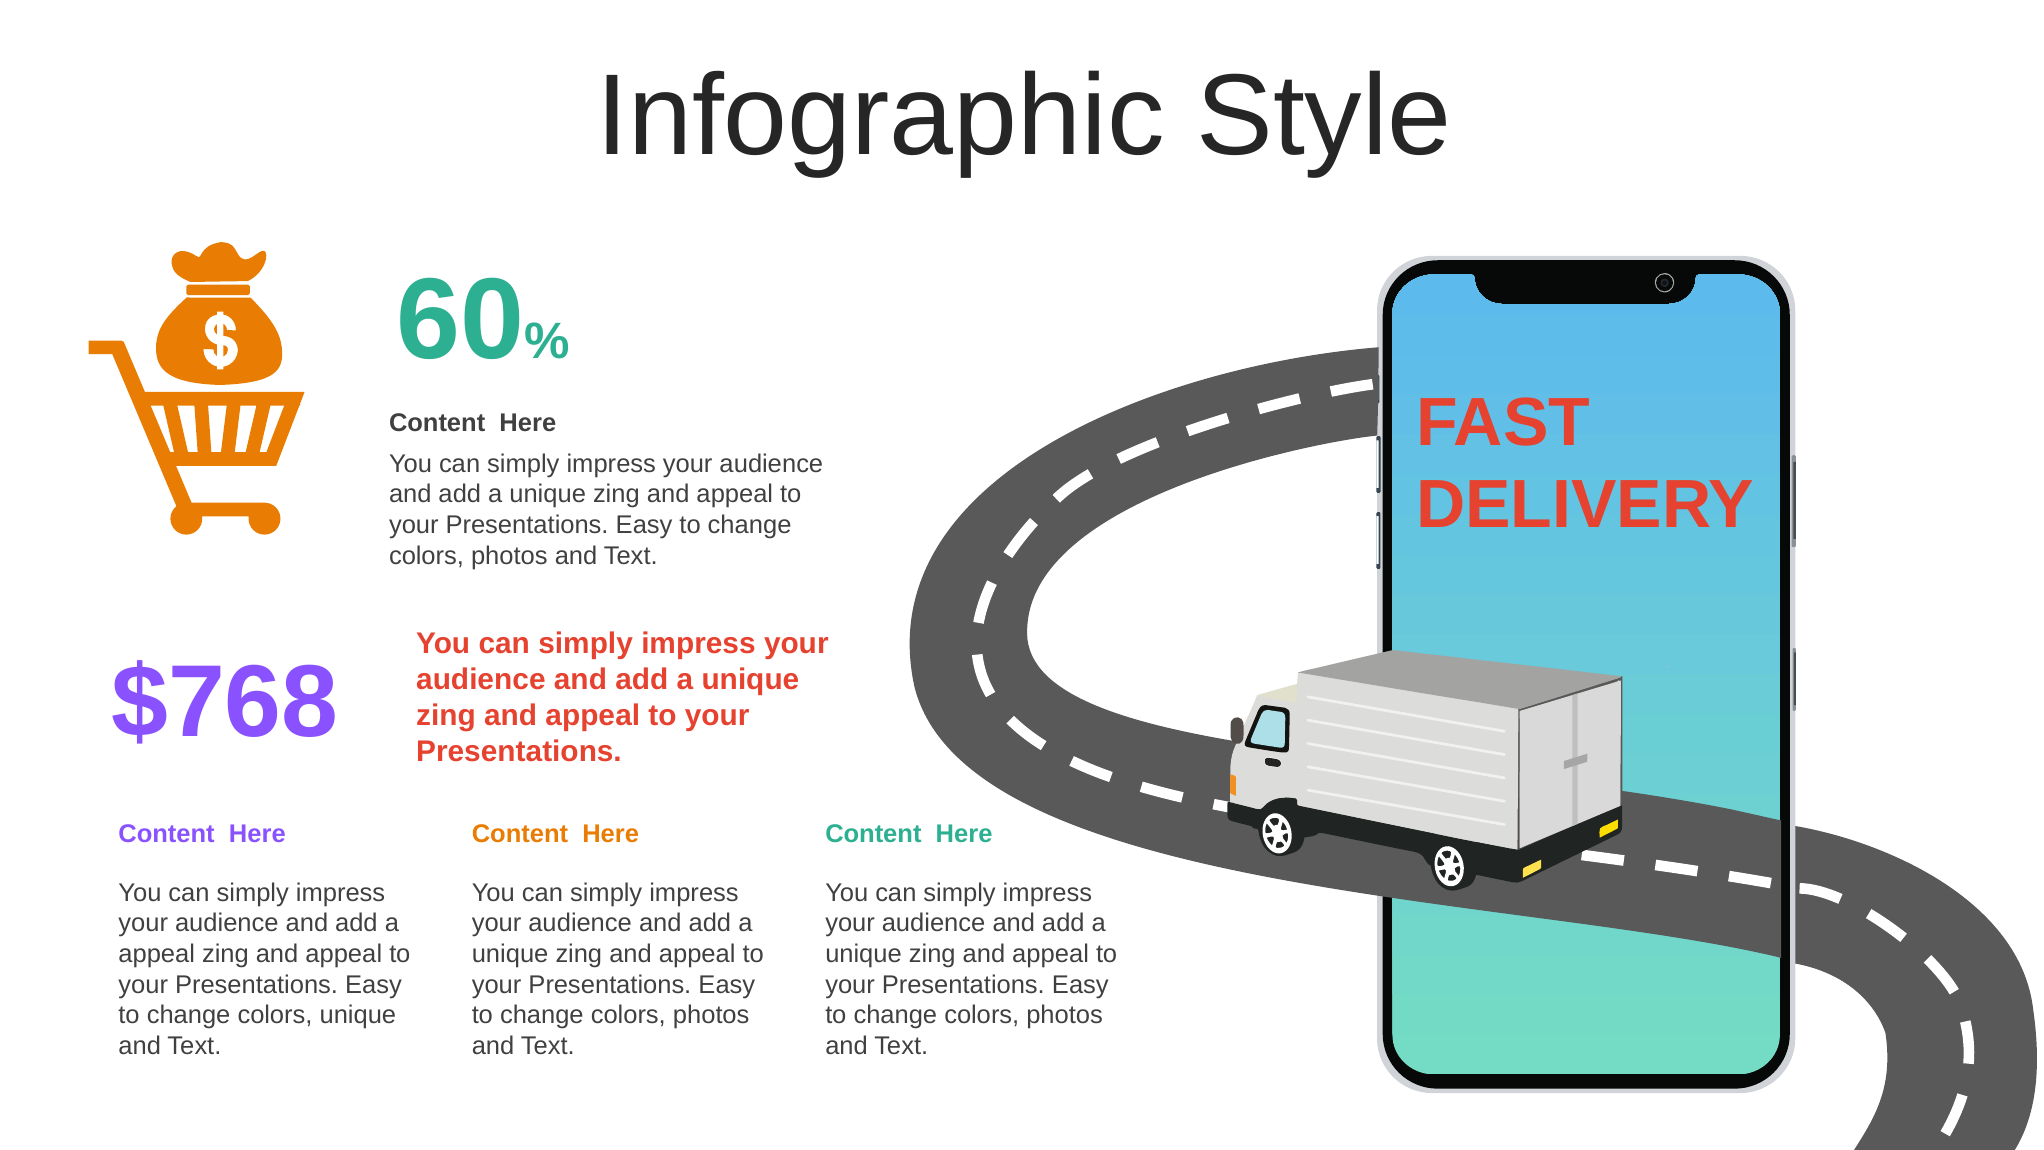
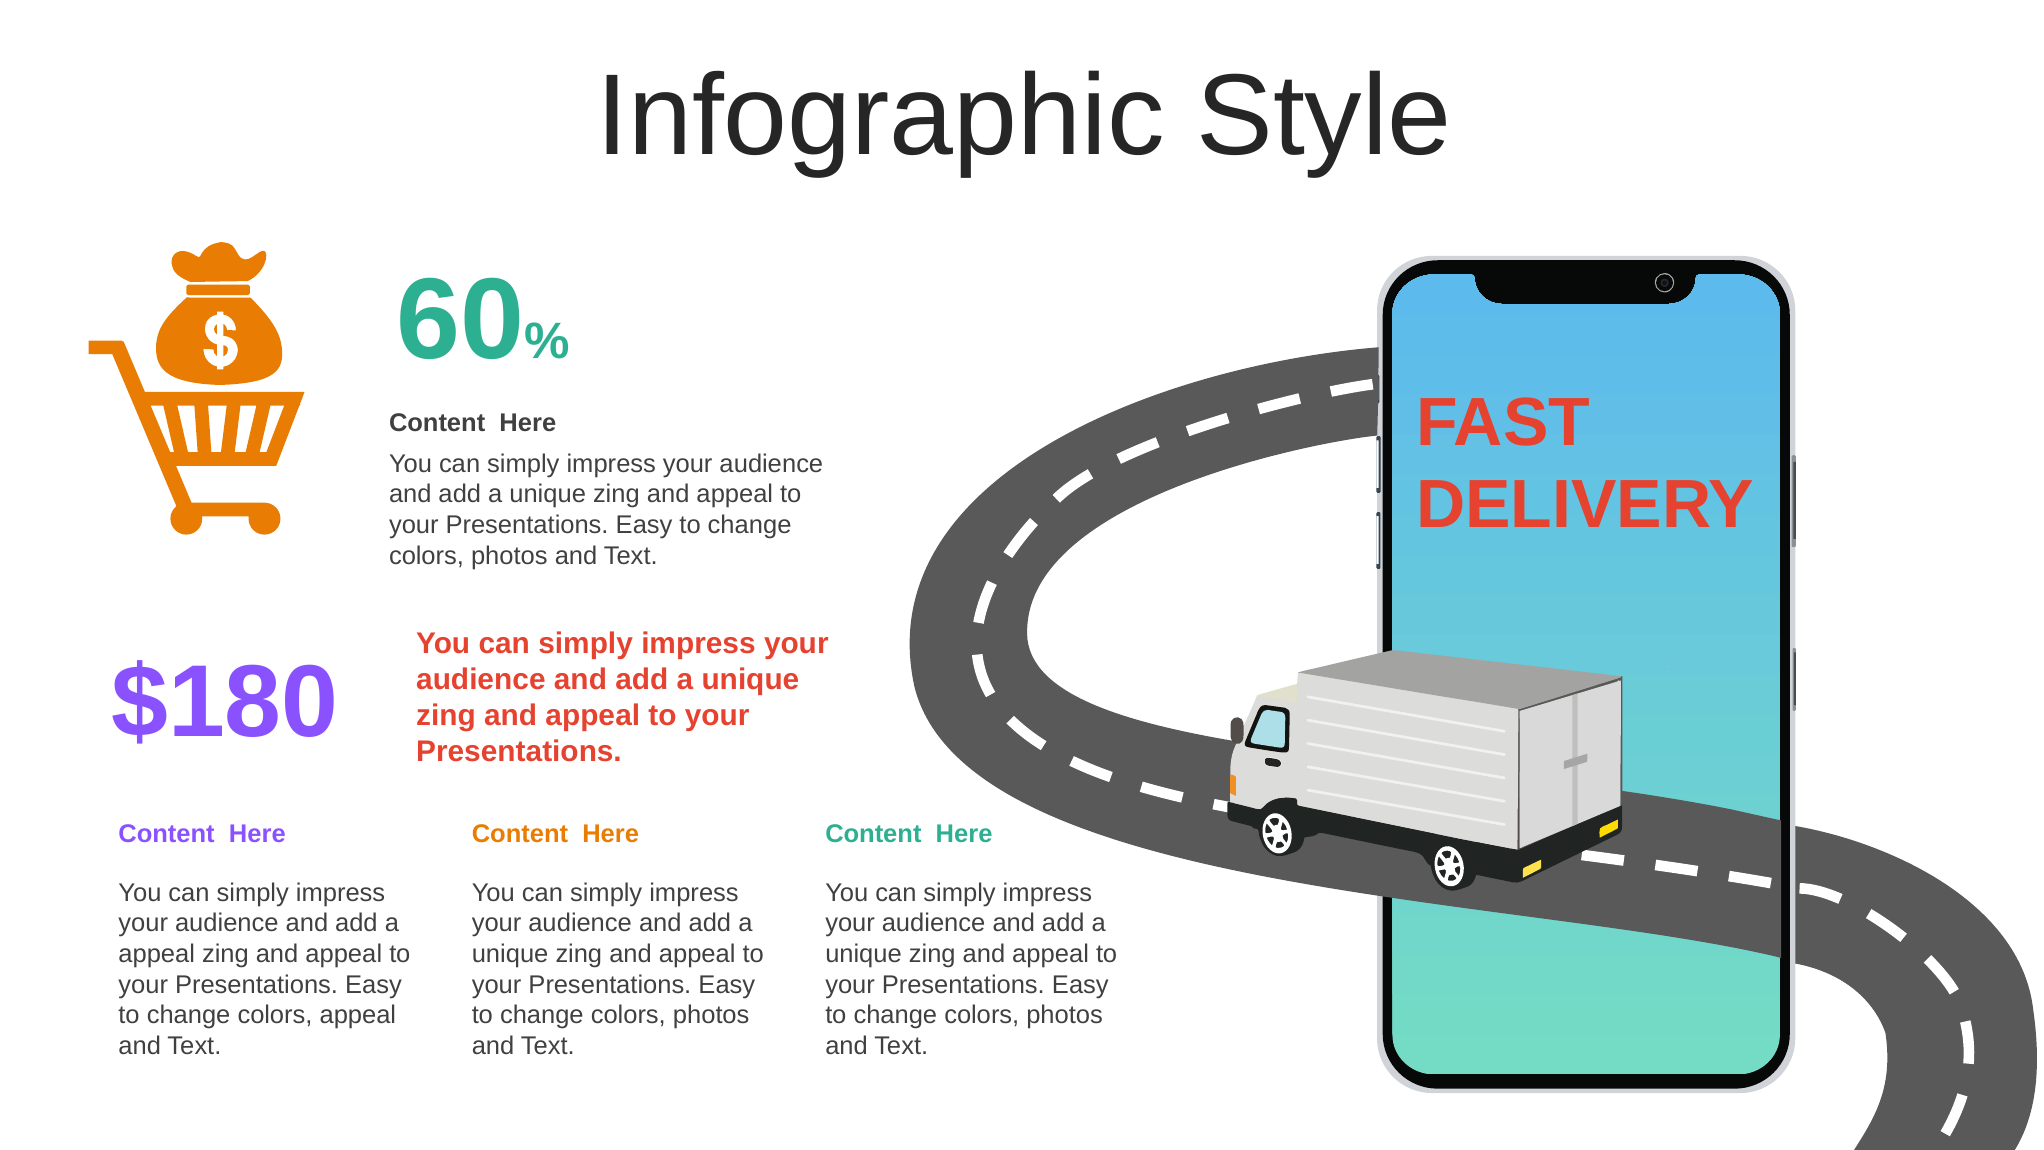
$768: $768 -> $180
colors unique: unique -> appeal
